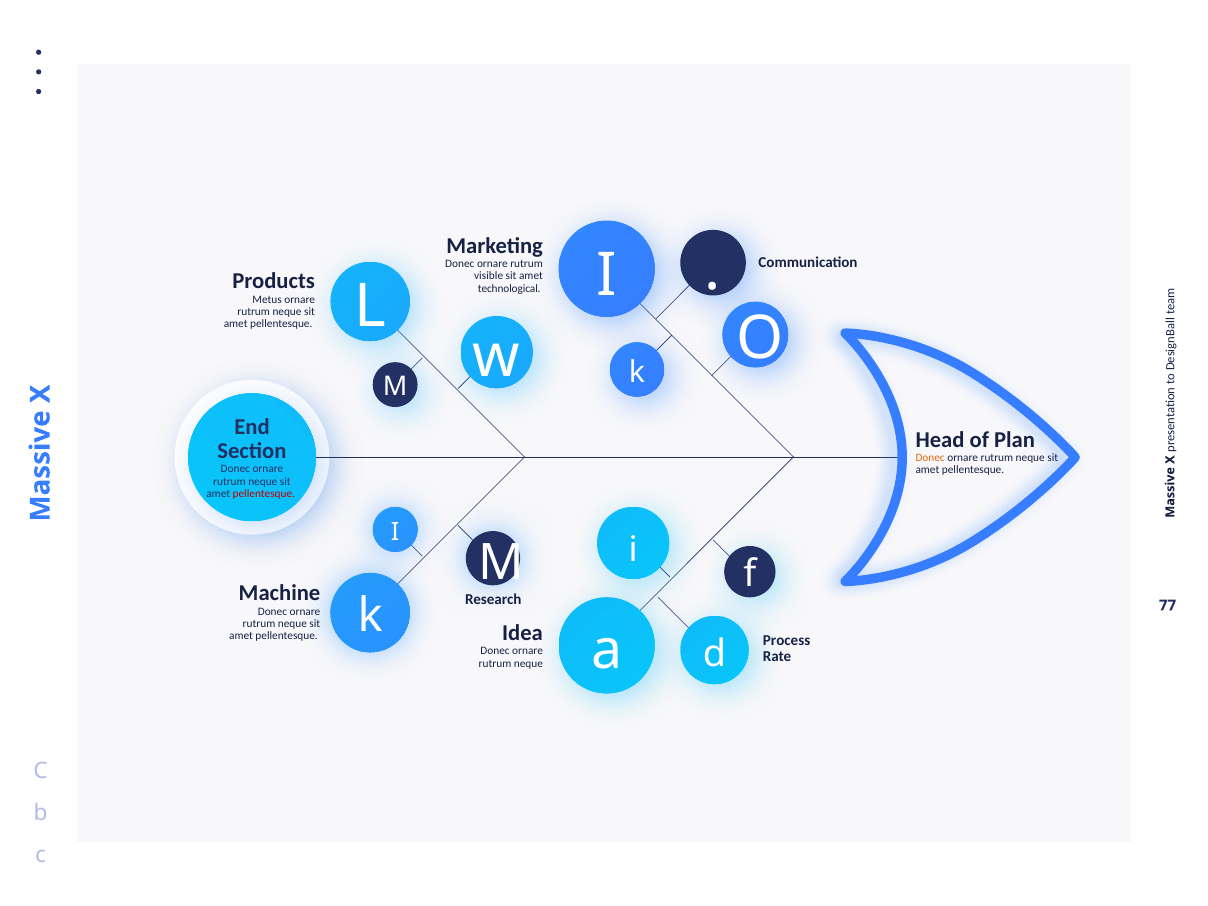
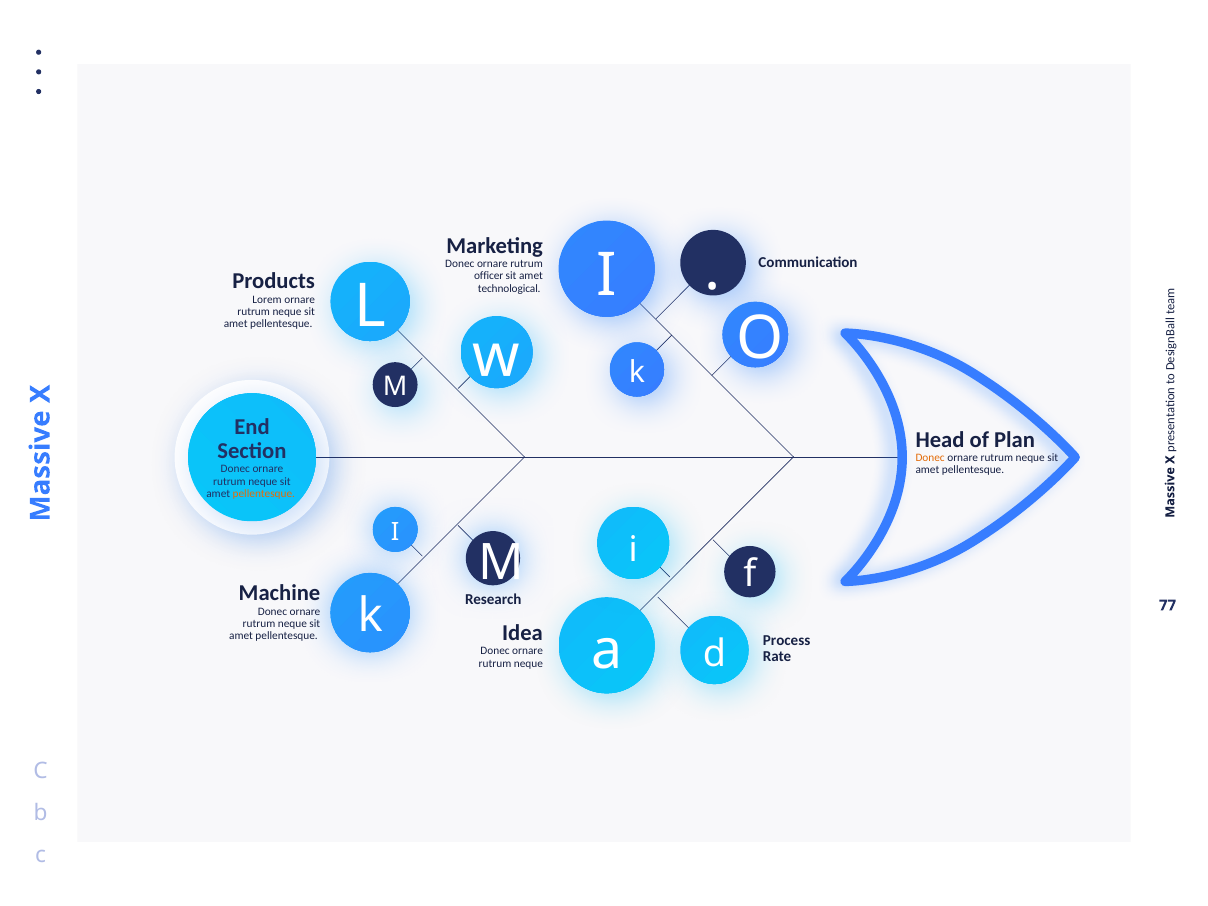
visible: visible -> officer
Metus: Metus -> Lorem
pellentesque at (264, 493) colour: red -> orange
